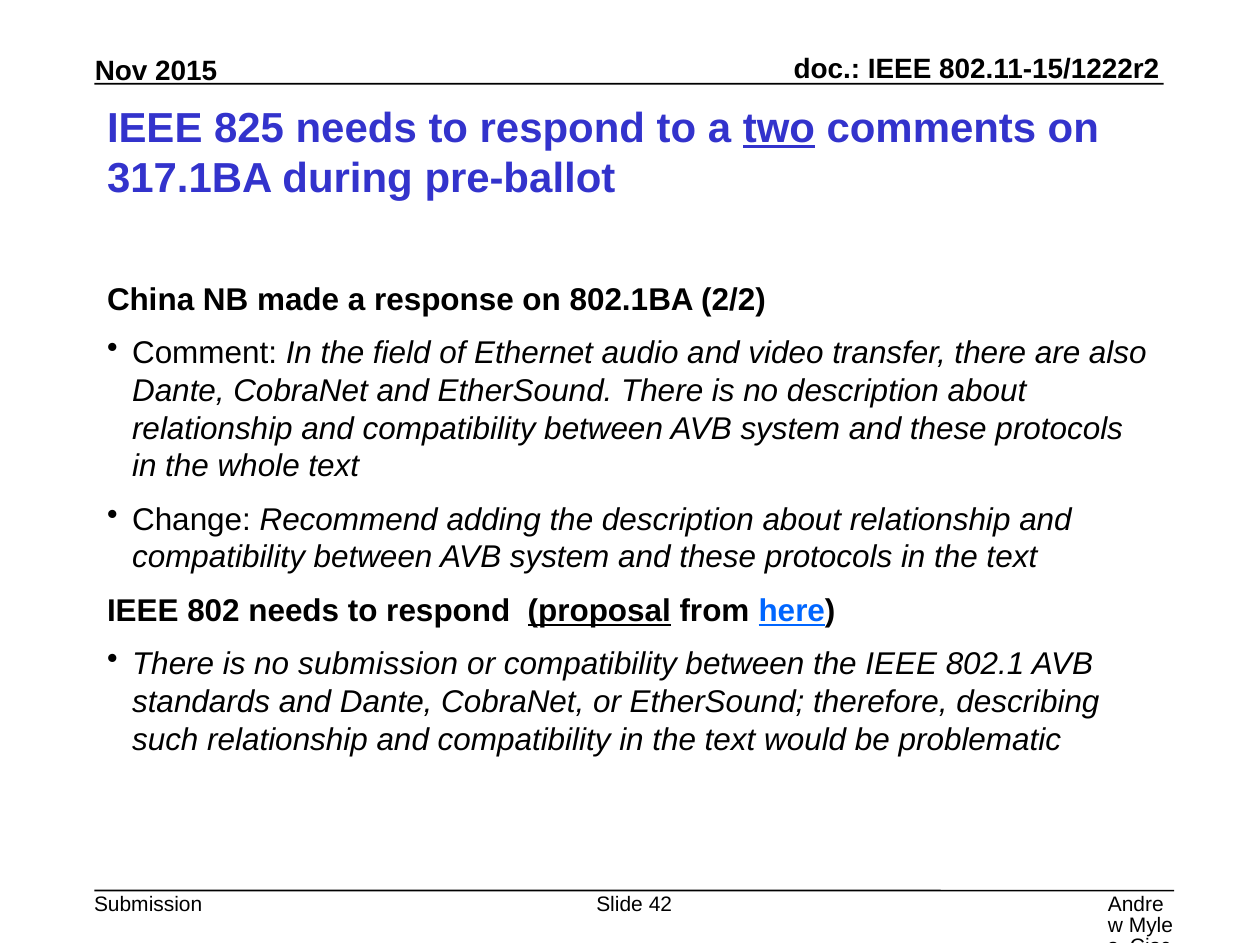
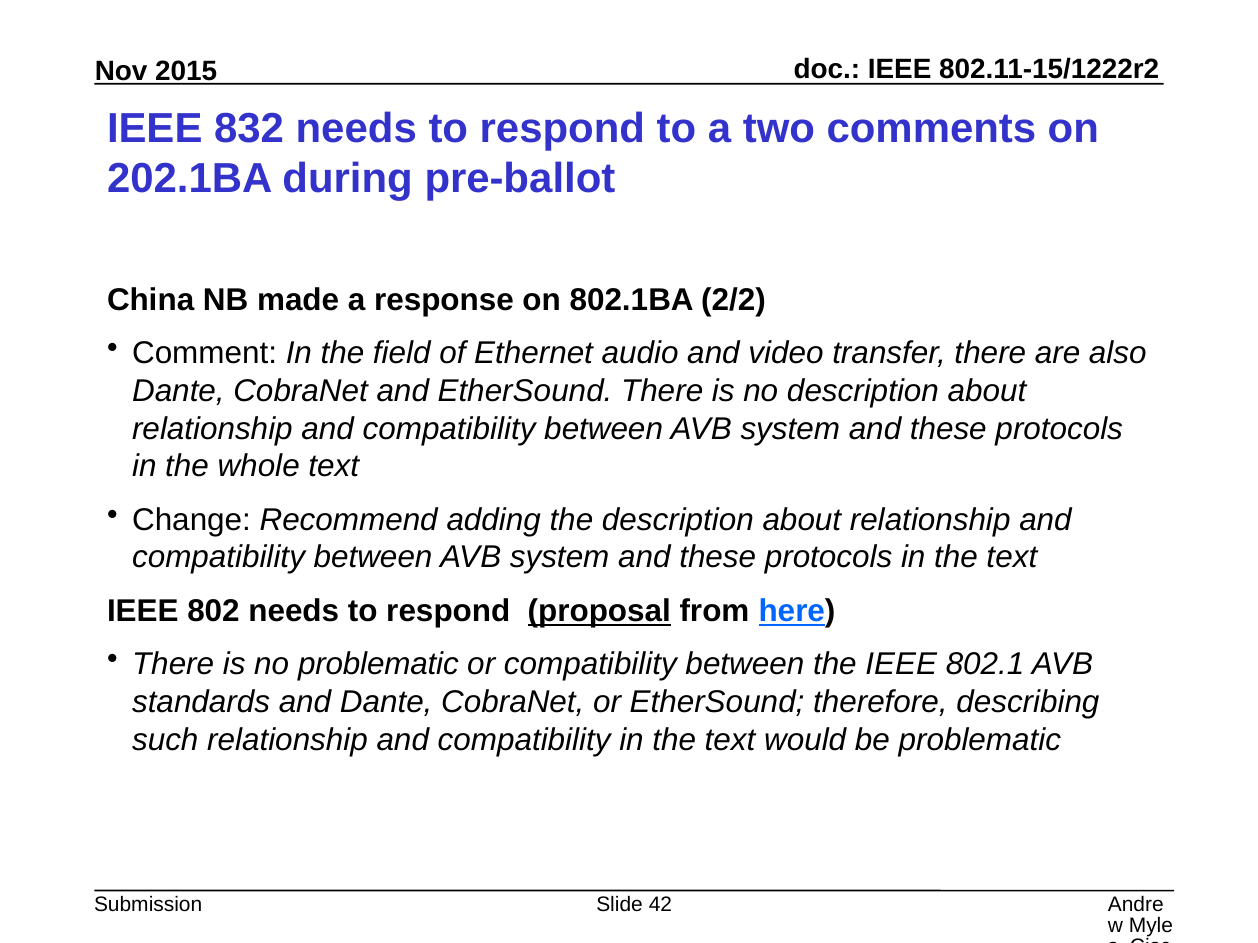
825: 825 -> 832
two underline: present -> none
317.1BA: 317.1BA -> 202.1BA
no submission: submission -> problematic
